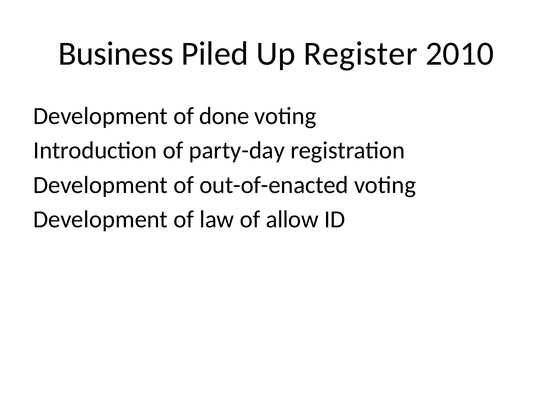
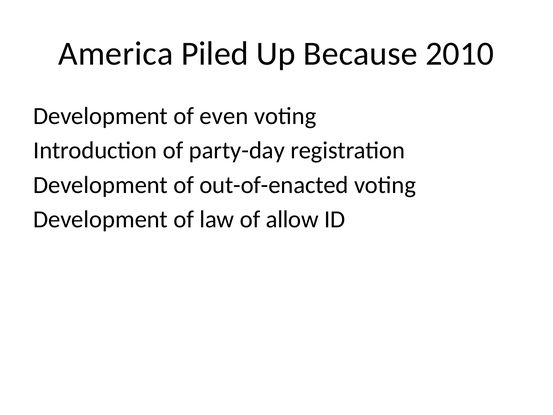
Business: Business -> America
Register: Register -> Because
done: done -> even
